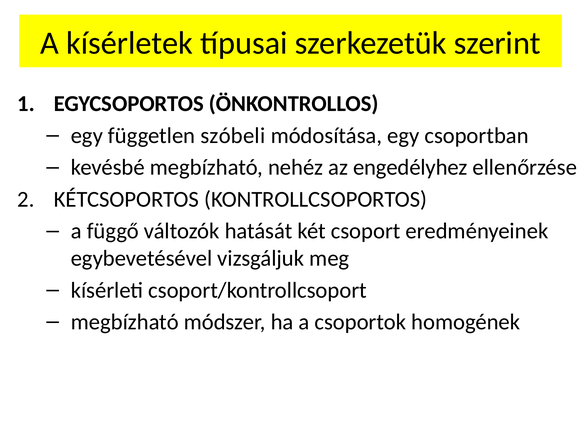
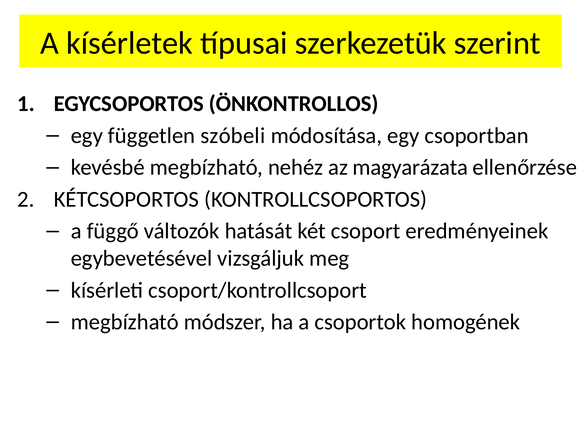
engedélyhez: engedélyhez -> magyarázata
